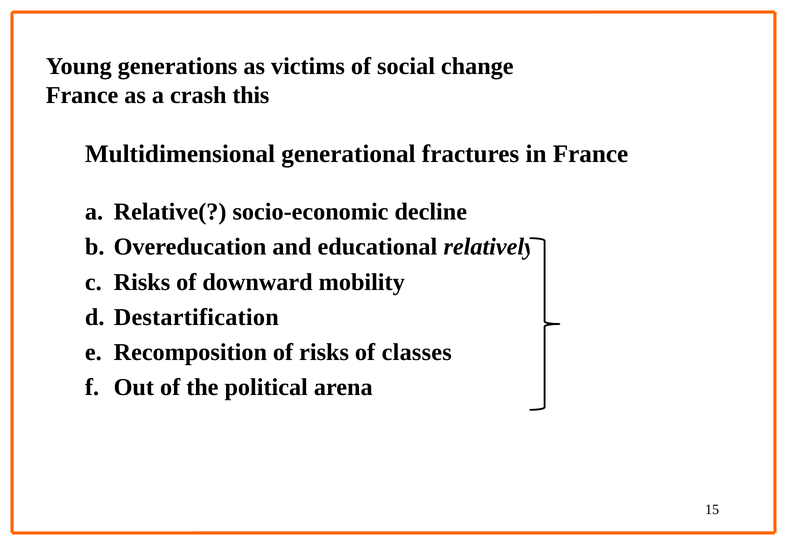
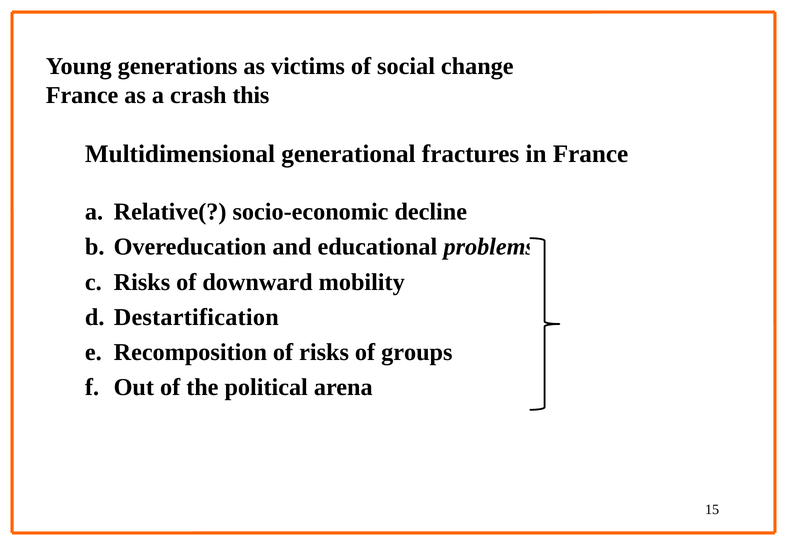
relatively: relatively -> problems
classes: classes -> groups
